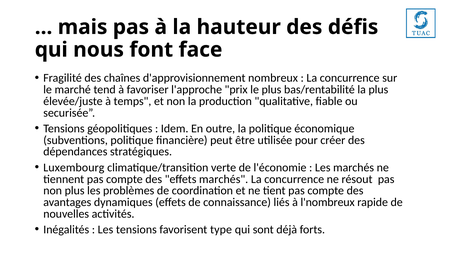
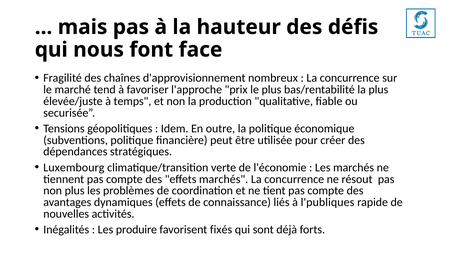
l'nombreux: l'nombreux -> l'publiques
Les tensions: tensions -> produire
type: type -> fixés
